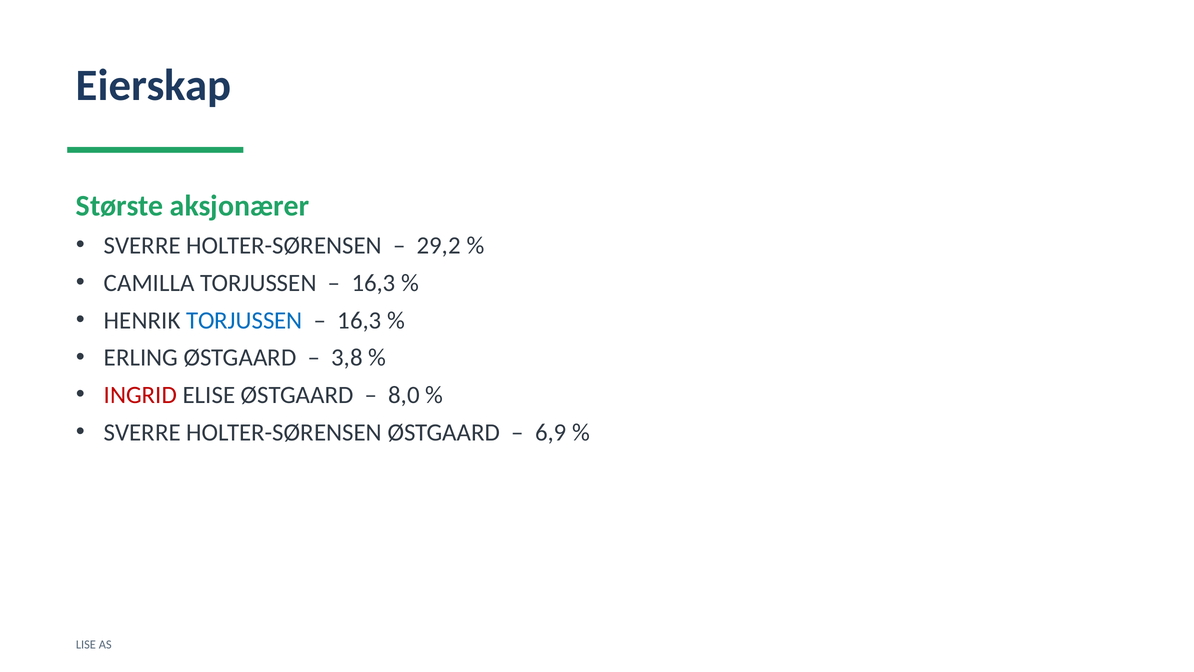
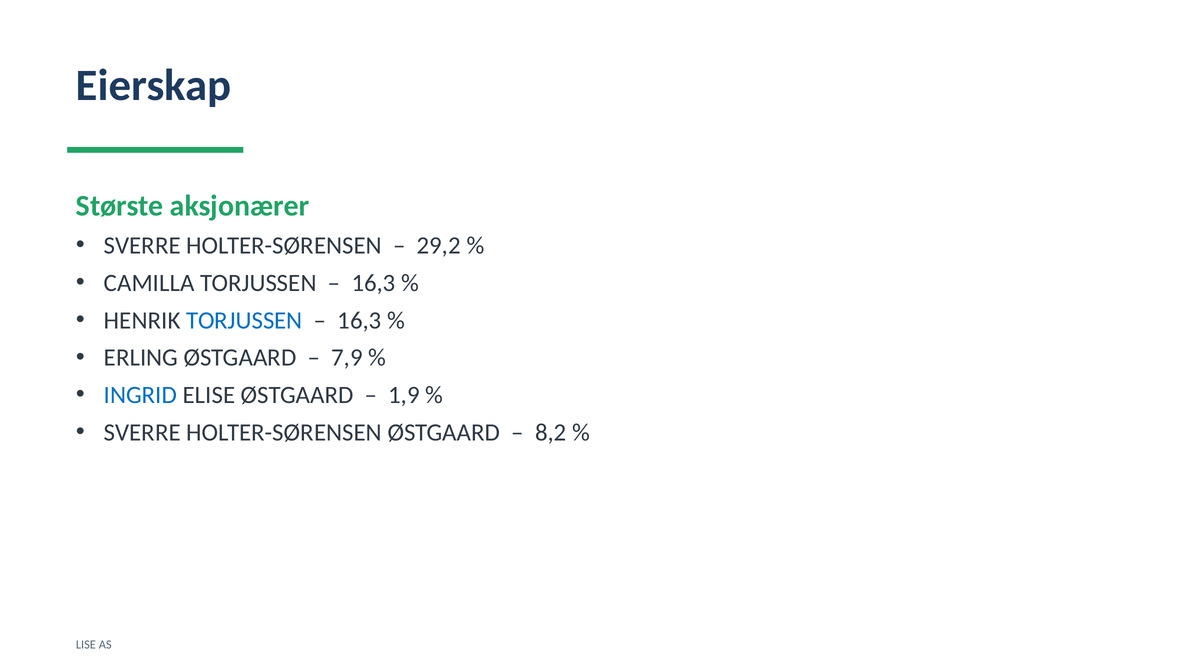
3,8: 3,8 -> 7,9
INGRID colour: red -> blue
8,0: 8,0 -> 1,9
6,9: 6,9 -> 8,2
